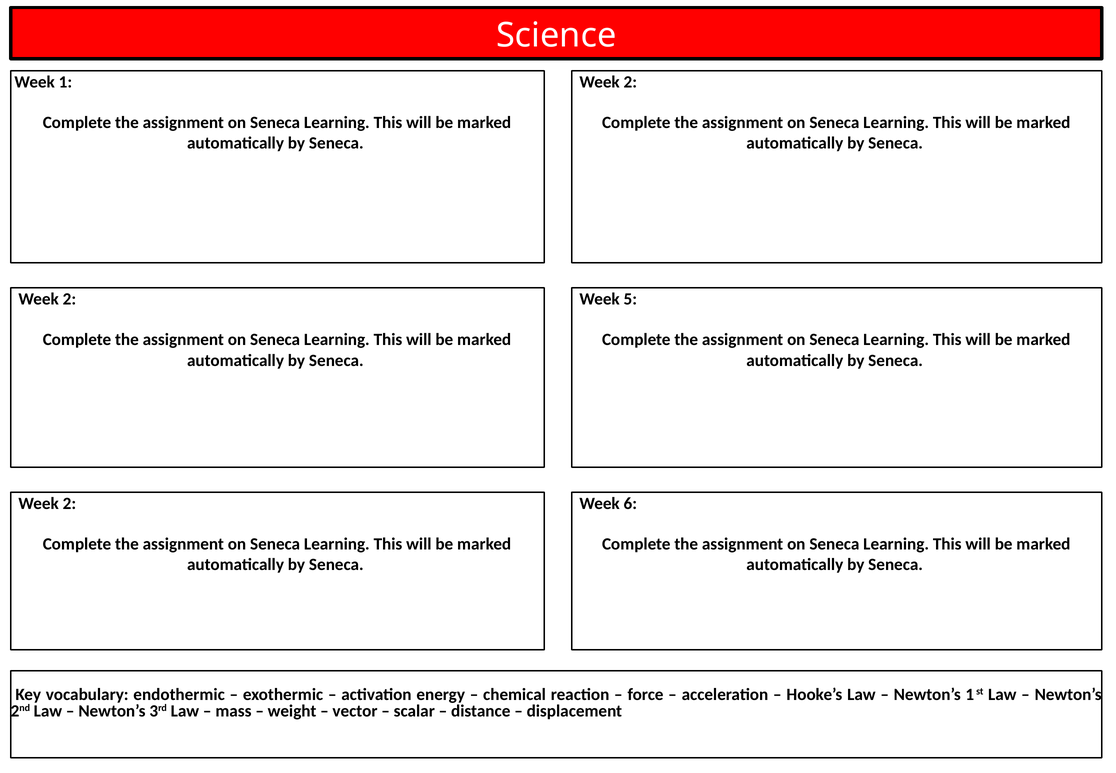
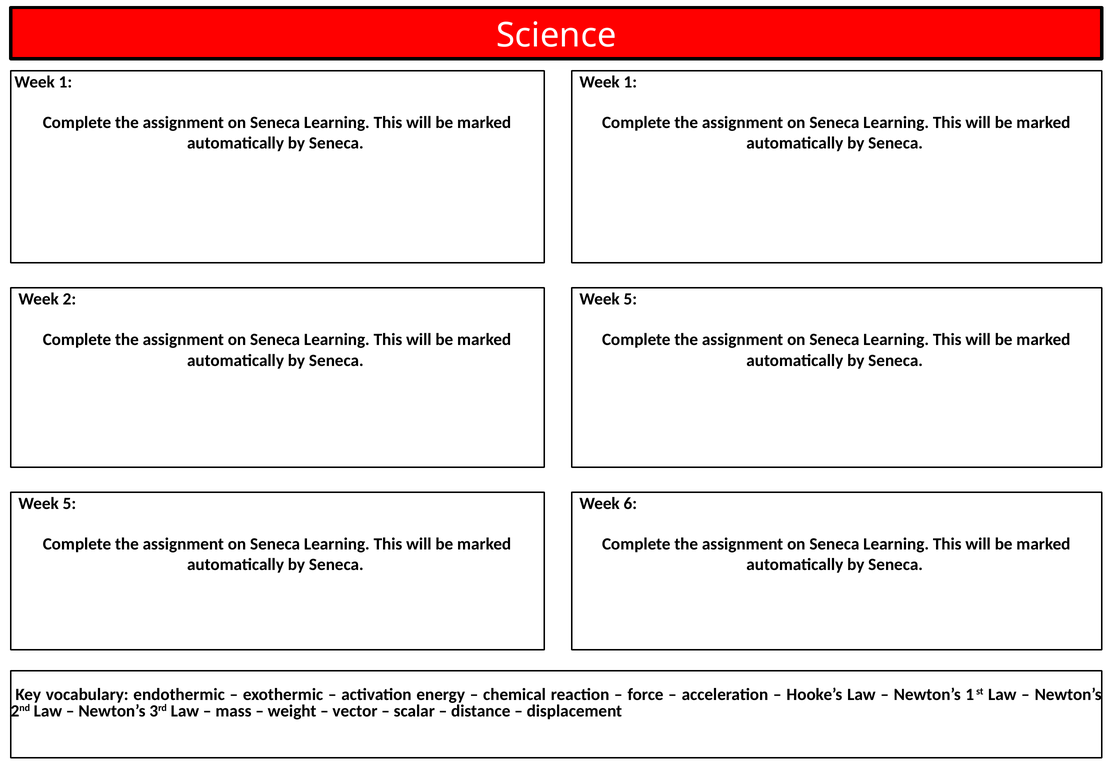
2 at (630, 82): 2 -> 1
2 at (69, 503): 2 -> 5
